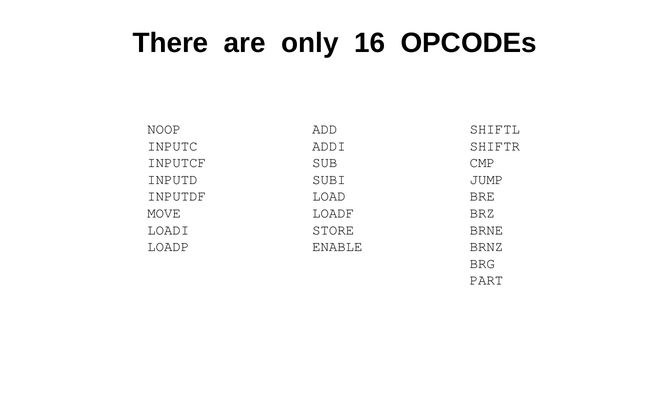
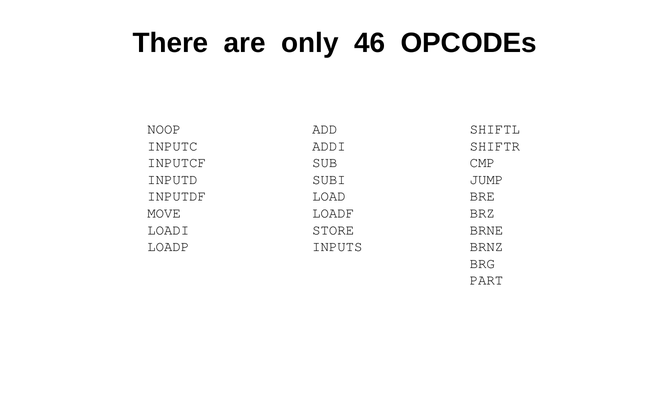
16: 16 -> 46
ENABLE: ENABLE -> INPUTS
